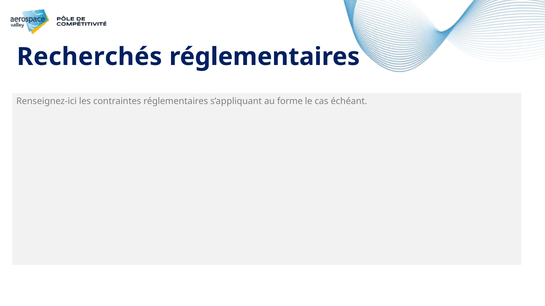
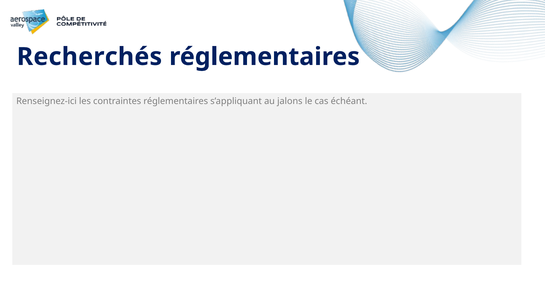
forme: forme -> jalons
